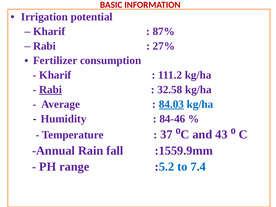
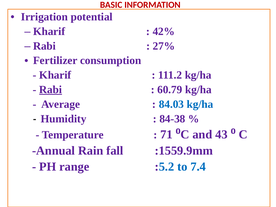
87%: 87% -> 42%
32.58: 32.58 -> 60.79
84.03 underline: present -> none
84-46: 84-46 -> 84-38
37: 37 -> 71
